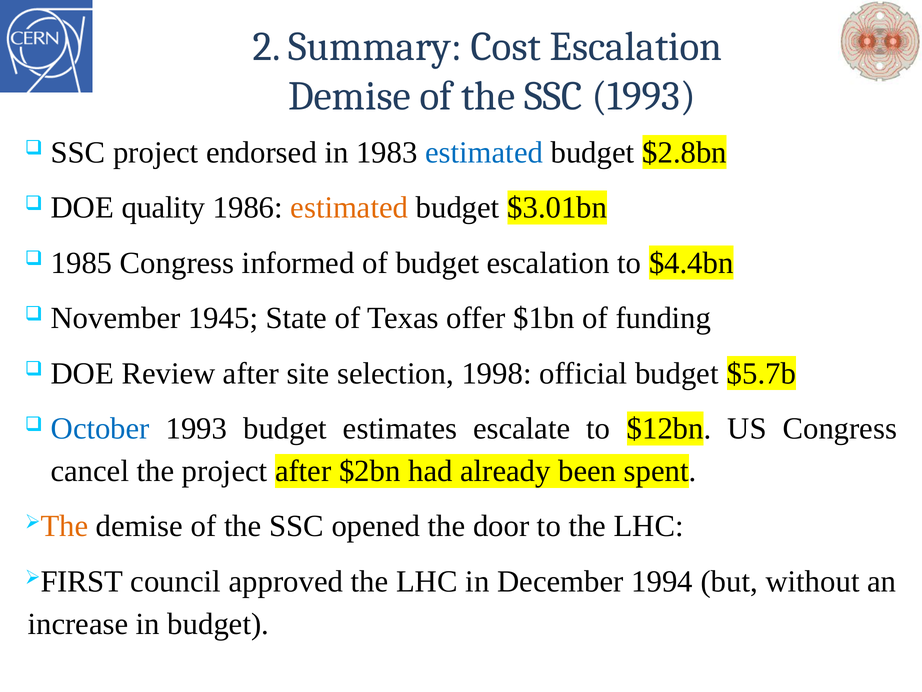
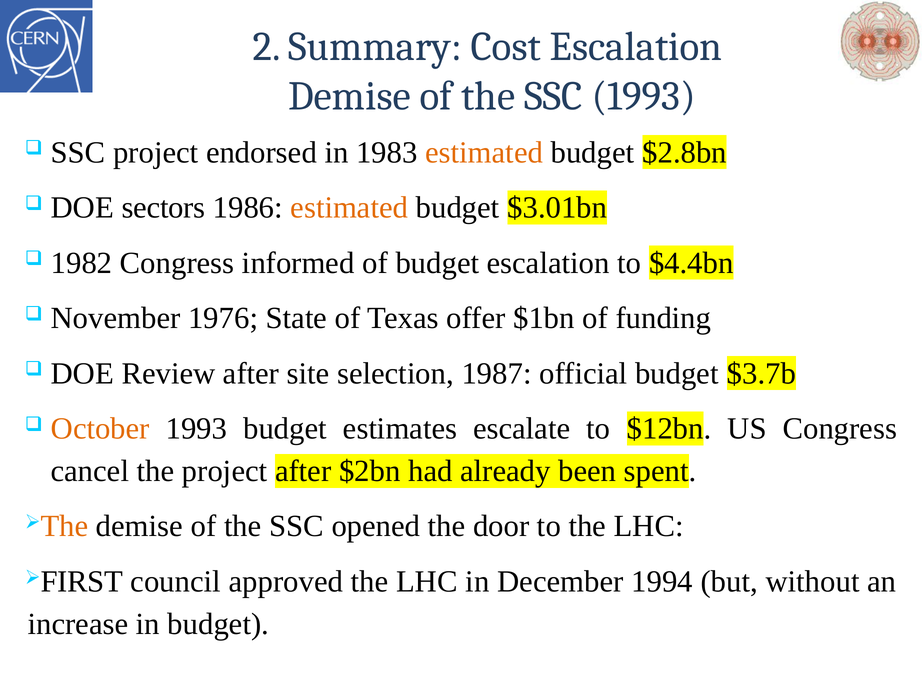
estimated at (484, 152) colour: blue -> orange
quality: quality -> sectors
1985: 1985 -> 1982
1945: 1945 -> 1976
1998: 1998 -> 1987
$5.7b: $5.7b -> $3.7b
October colour: blue -> orange
